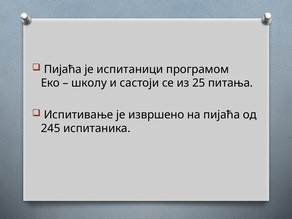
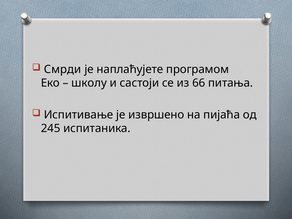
Пијаћа at (63, 69): Пијаћа -> Смрди
испитаници: испитаници -> наплаћујете
25: 25 -> 66
